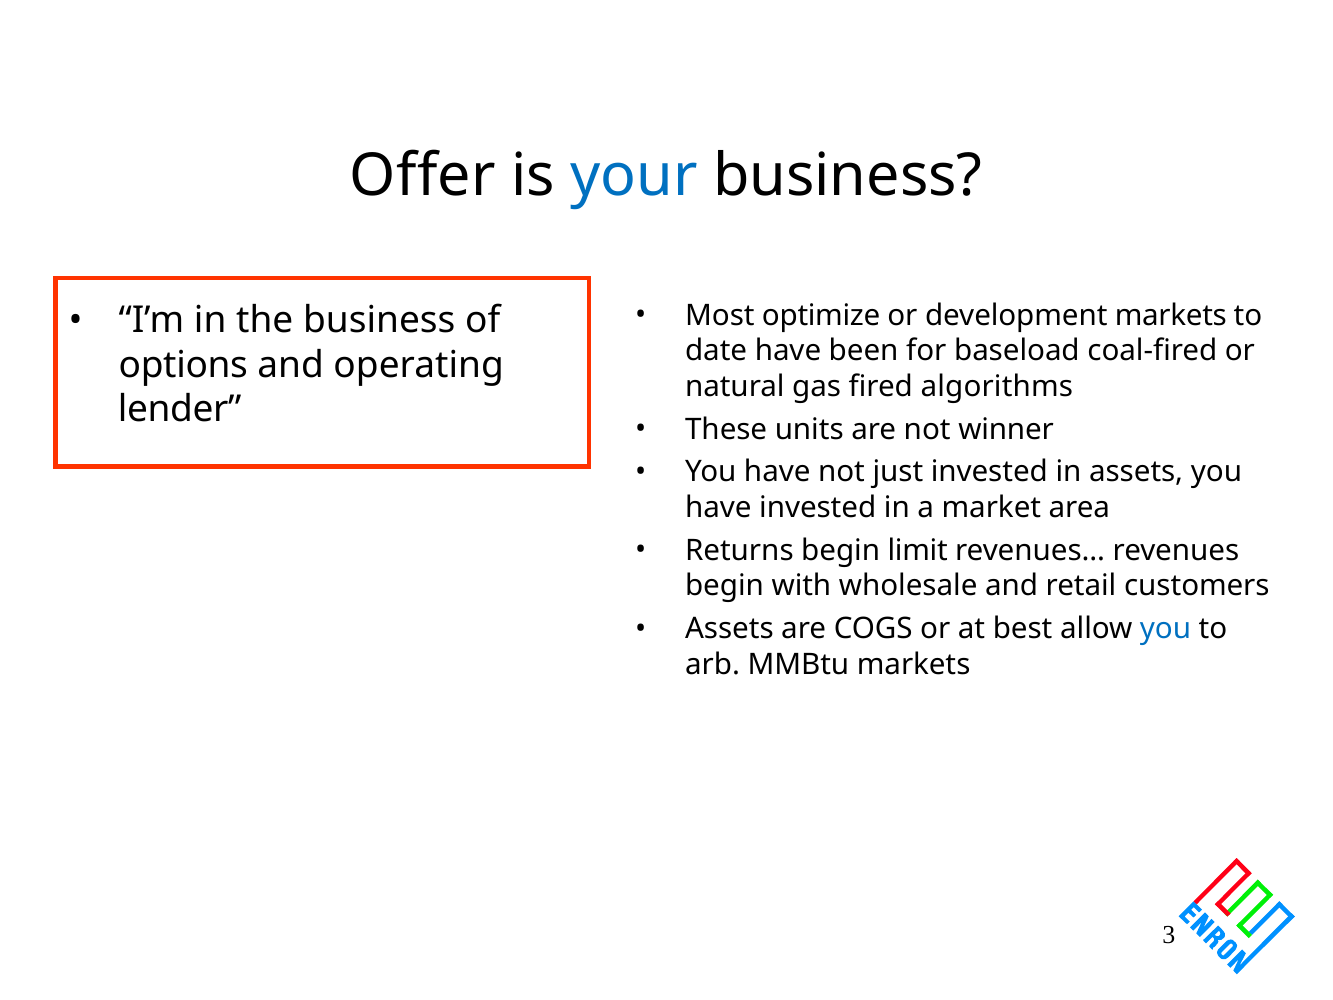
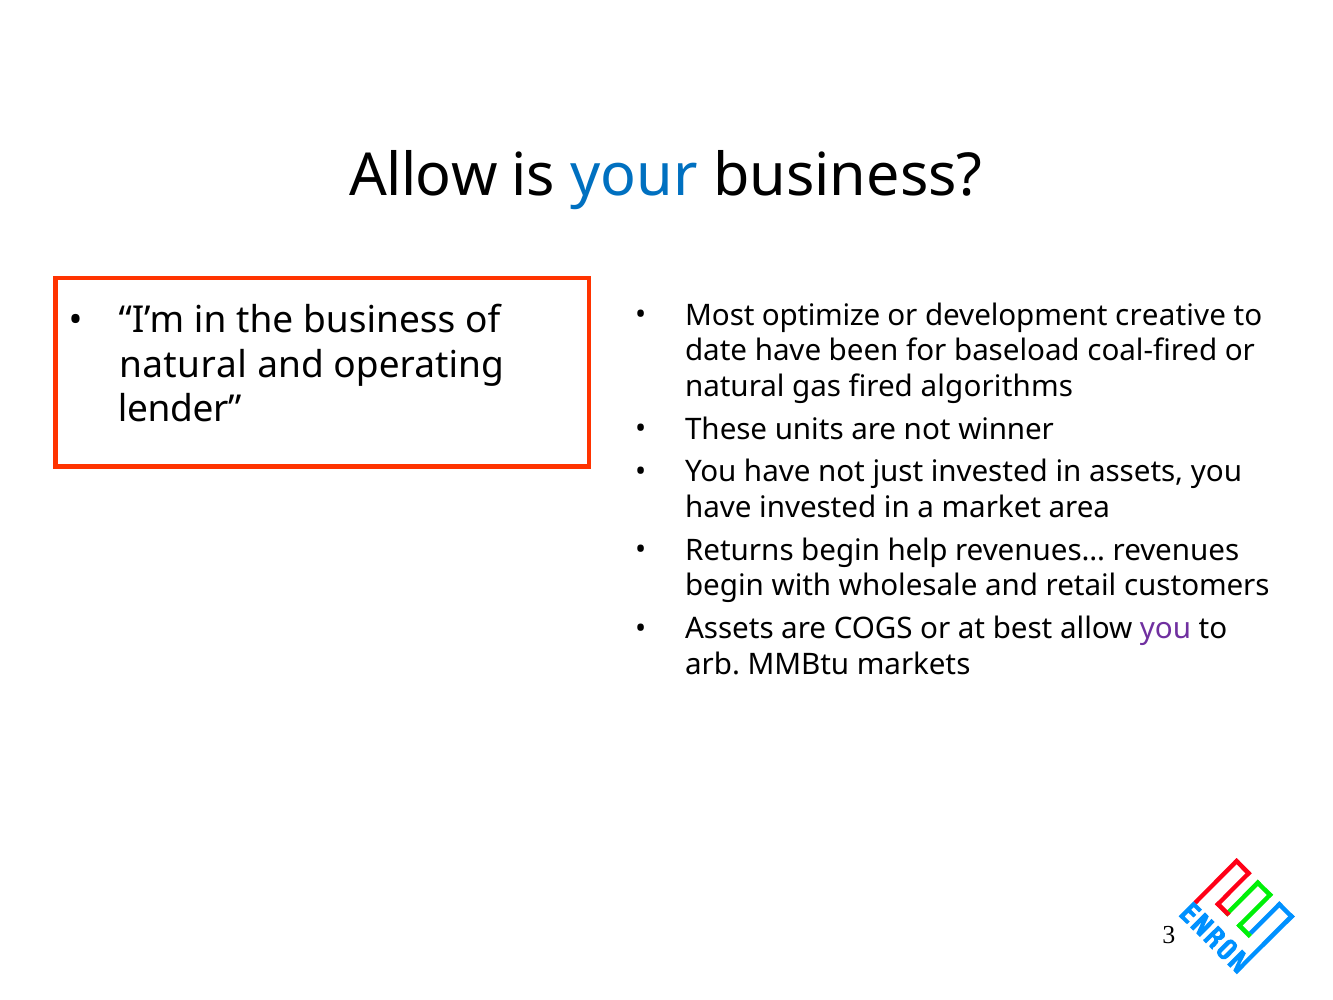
Offer at (423, 176): Offer -> Allow
development markets: markets -> creative
options at (183, 365): options -> natural
limit: limit -> help
you at (1166, 629) colour: blue -> purple
